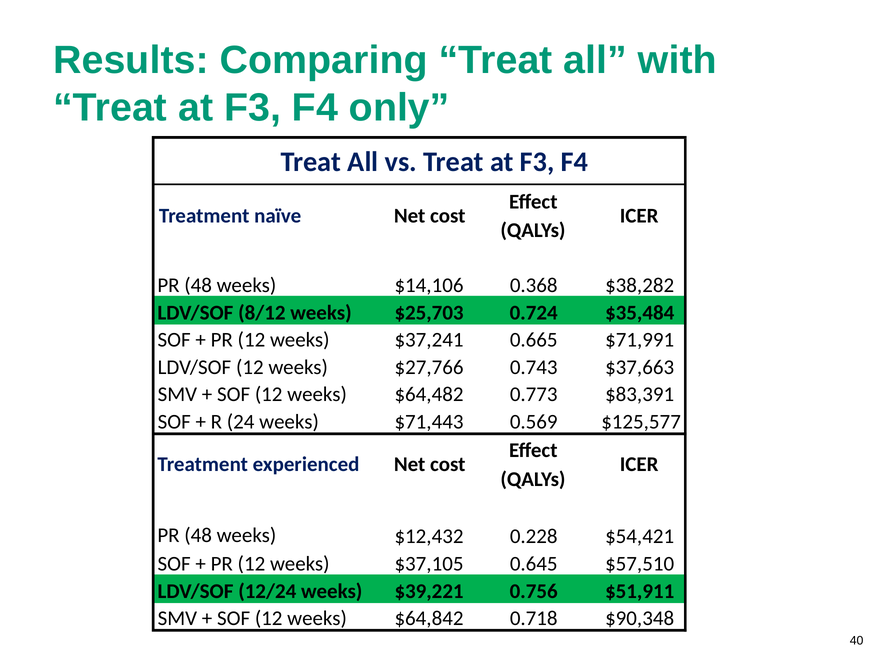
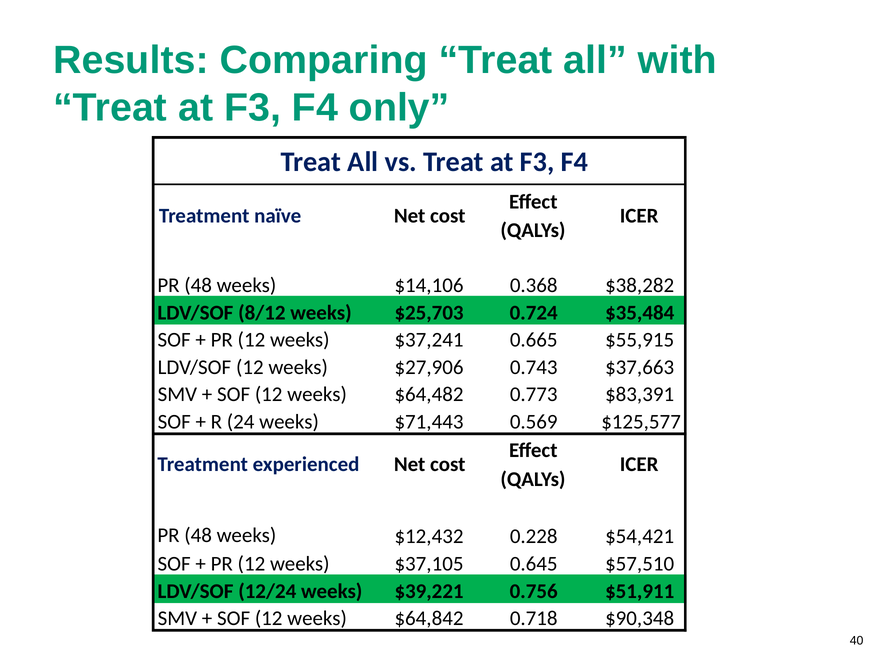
$71,991: $71,991 -> $55,915
$27,766: $27,766 -> $27,906
